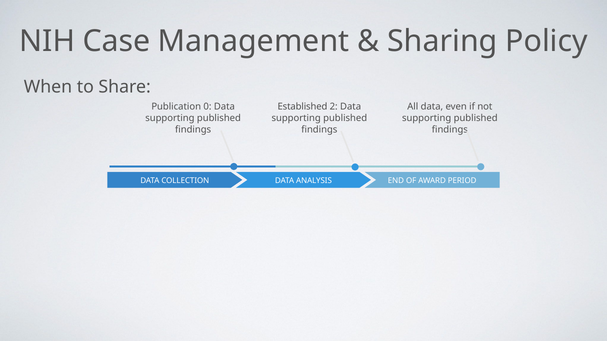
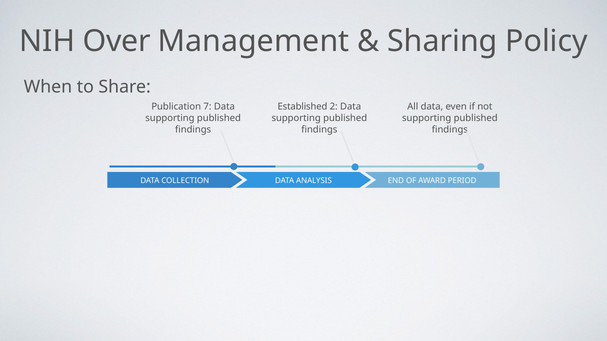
Case: Case -> Over
0: 0 -> 7
